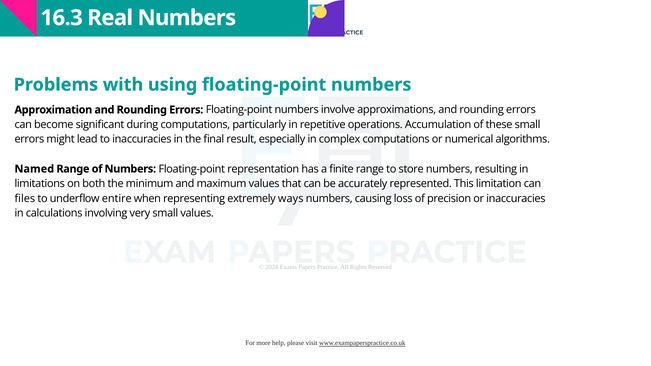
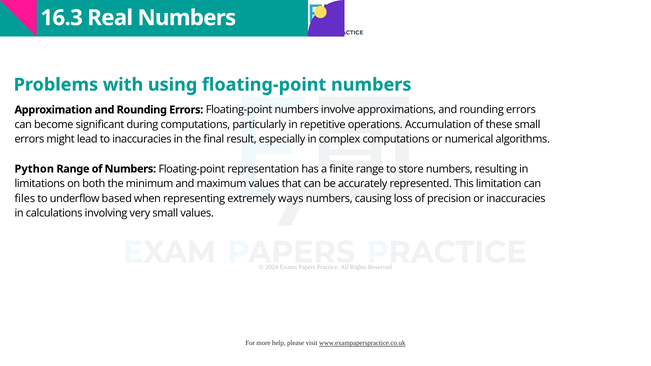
Named: Named -> Python
entire: entire -> based
